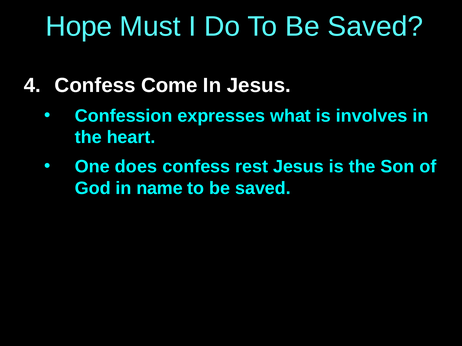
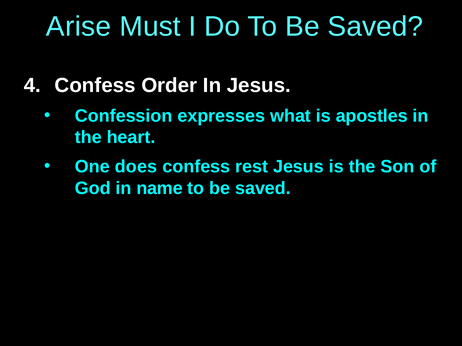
Hope: Hope -> Arise
Come: Come -> Order
involves: involves -> apostles
